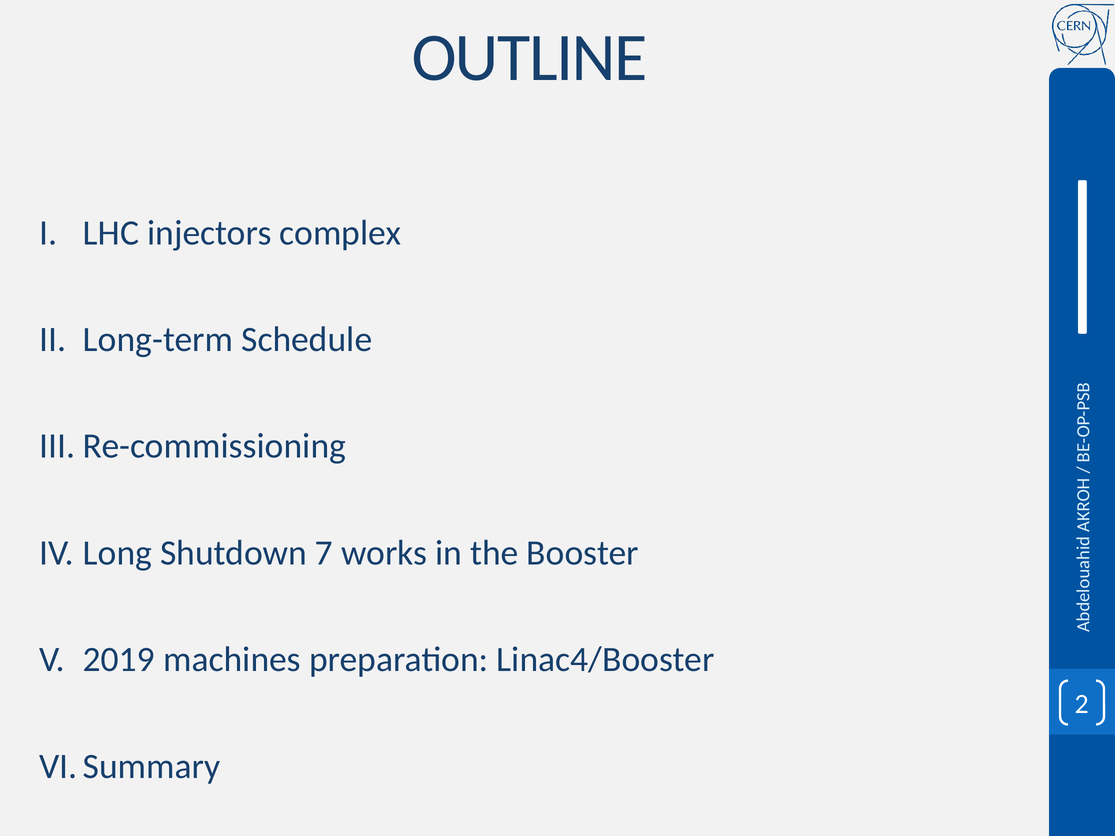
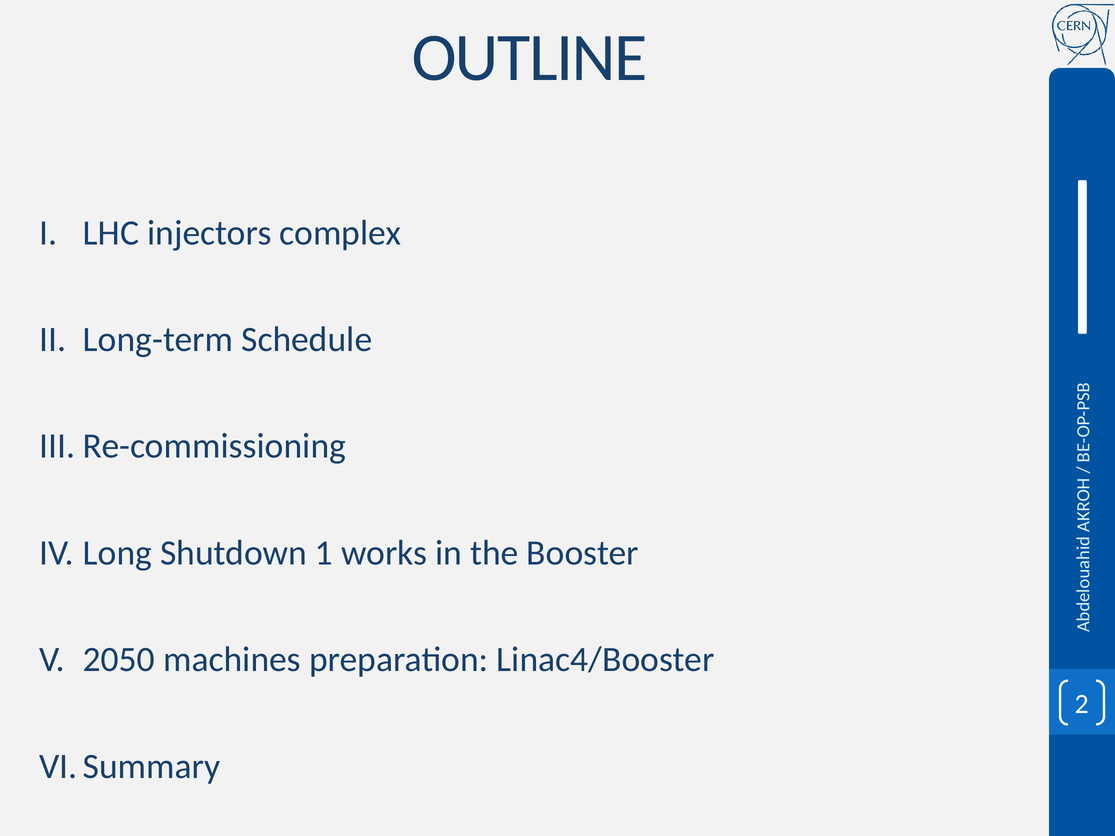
7: 7 -> 1
2019: 2019 -> 2050
